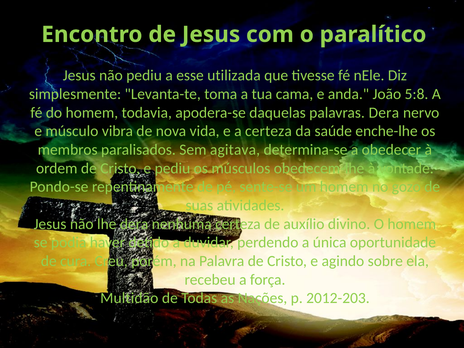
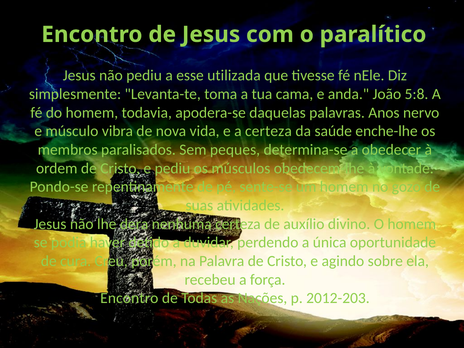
palavras Dera: Dera -> Anos
agitava: agitava -> peques
Multidão at (129, 298): Multidão -> Encontro
